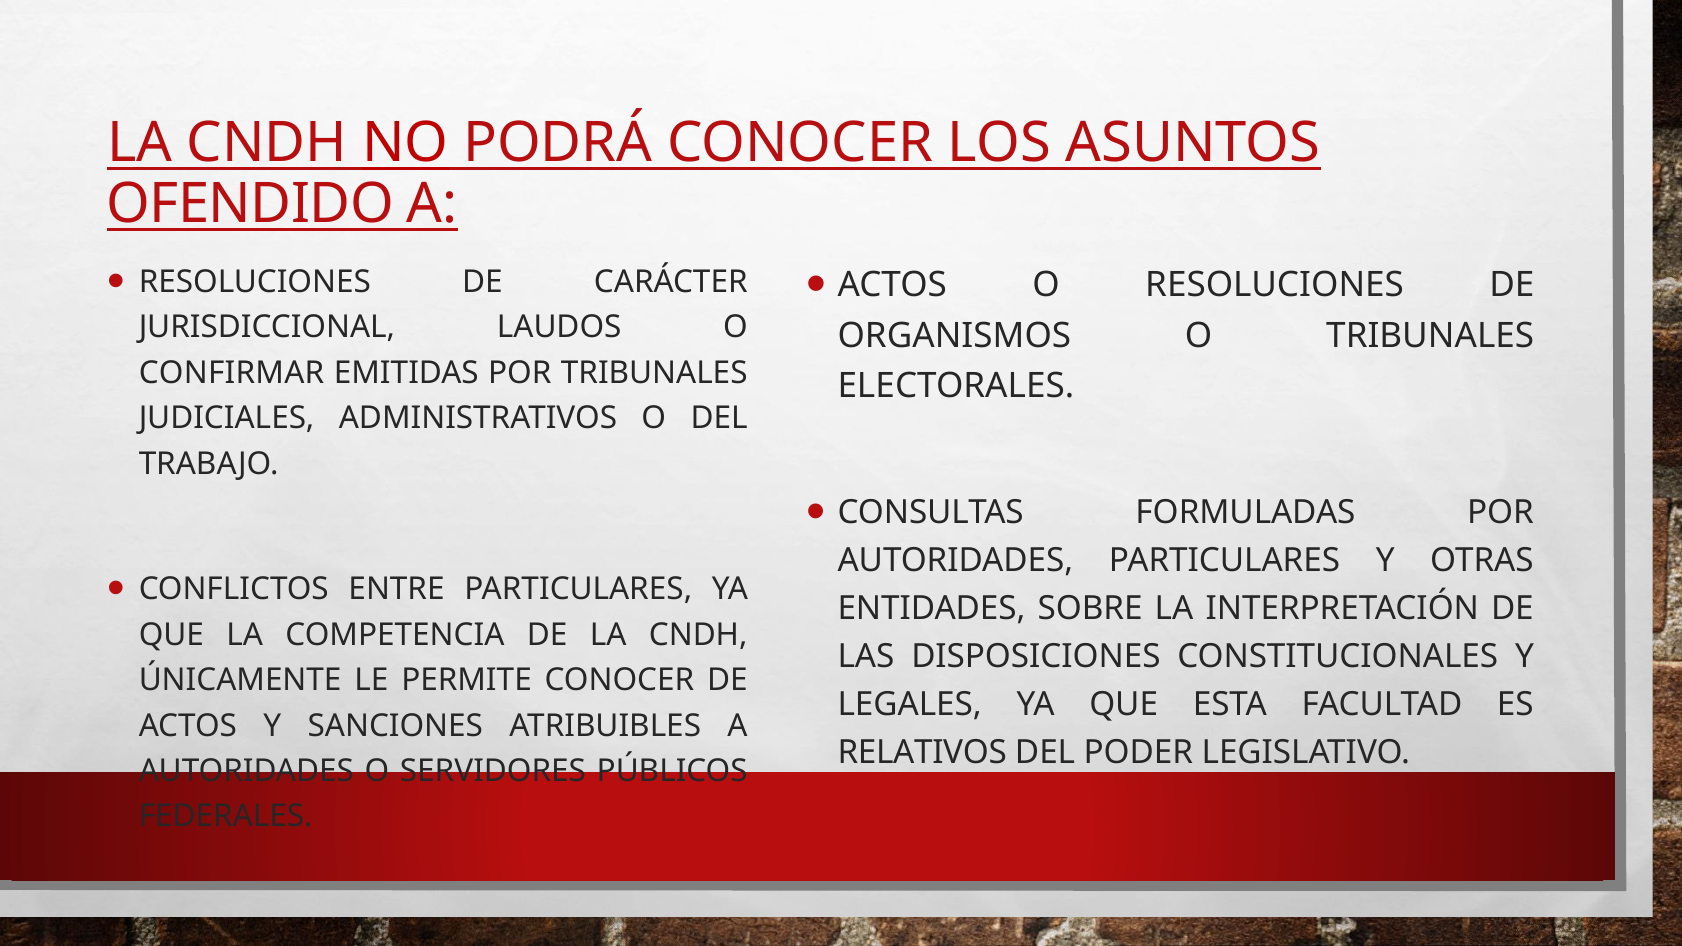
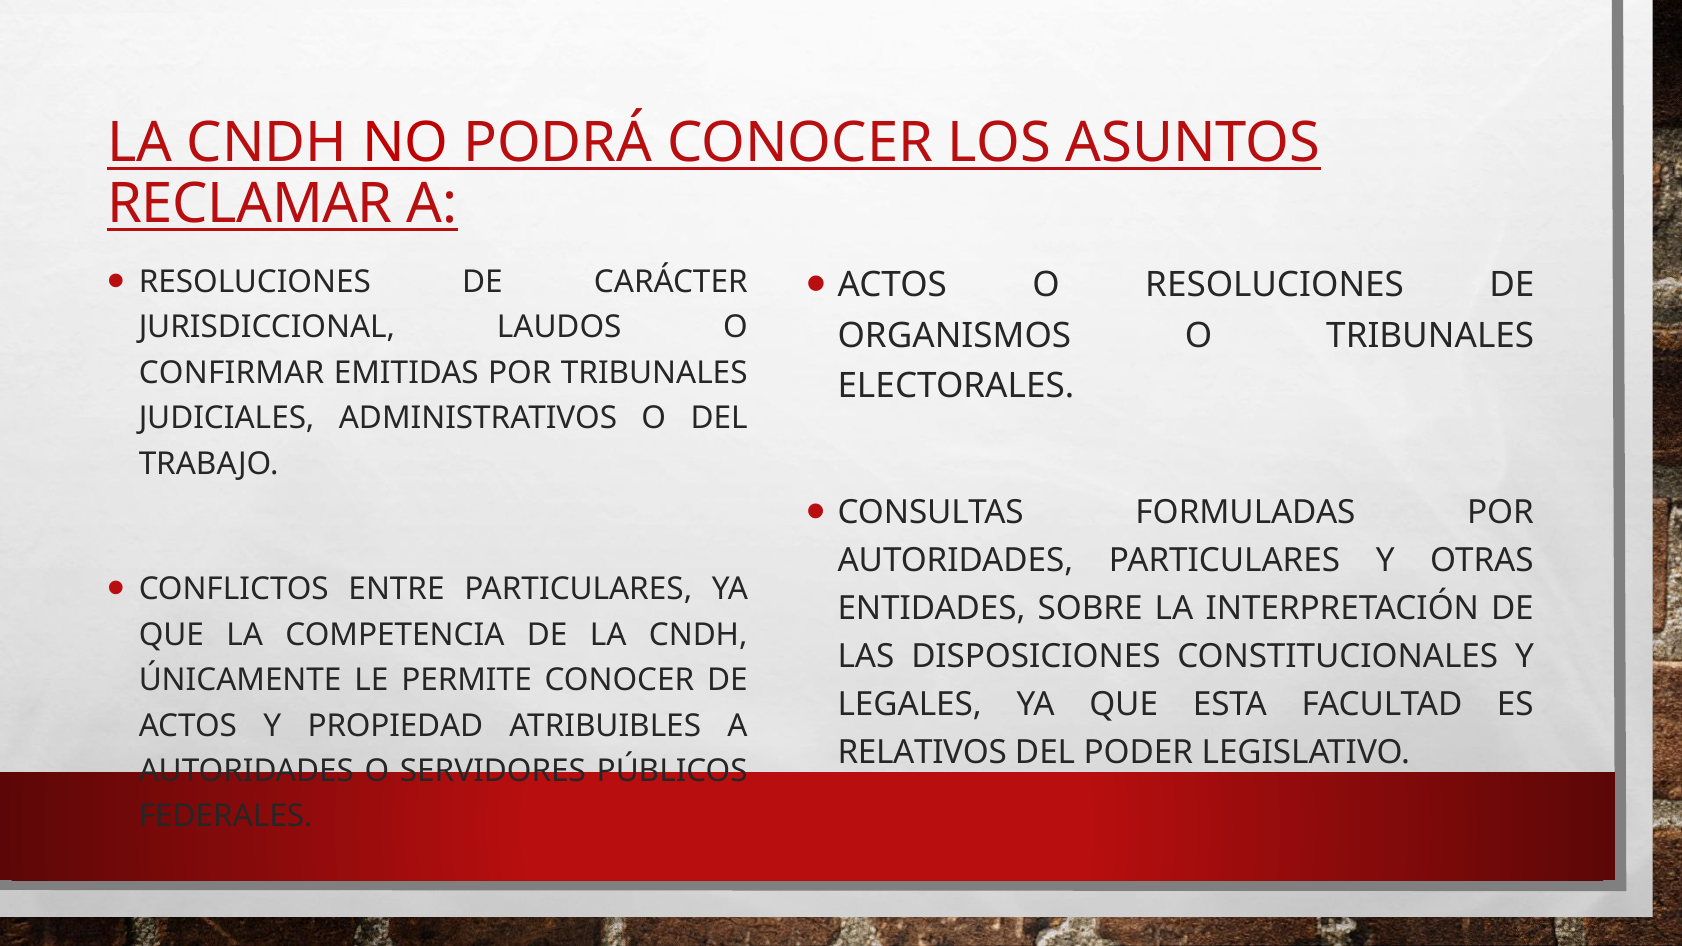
OFENDIDO: OFENDIDO -> RECLAMAR
SANCIONES: SANCIONES -> PROPIEDAD
